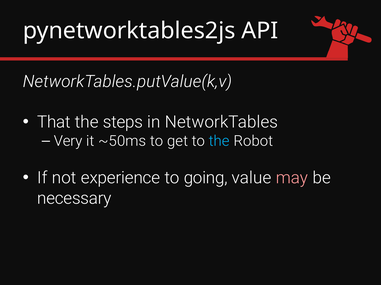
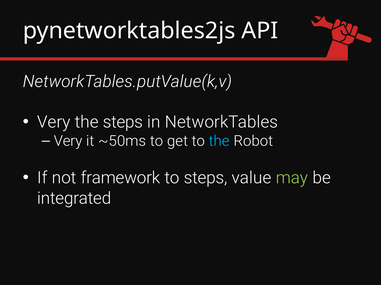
That at (54, 122): That -> Very
experience: experience -> framework
to going: going -> steps
may colour: pink -> light green
necessary: necessary -> integrated
